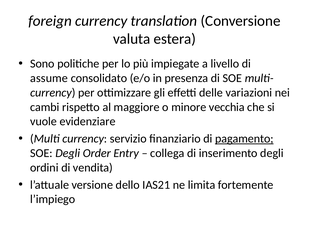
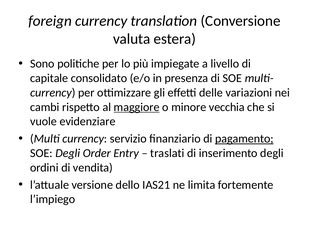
assume: assume -> capitale
maggiore underline: none -> present
collega: collega -> traslati
